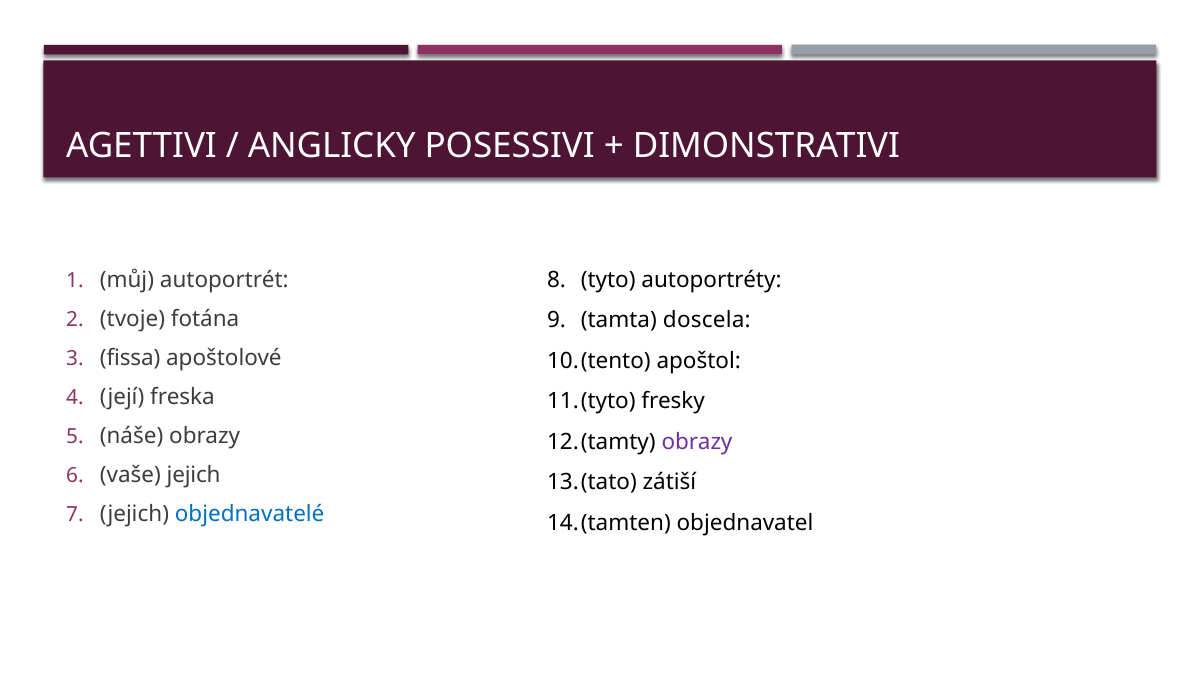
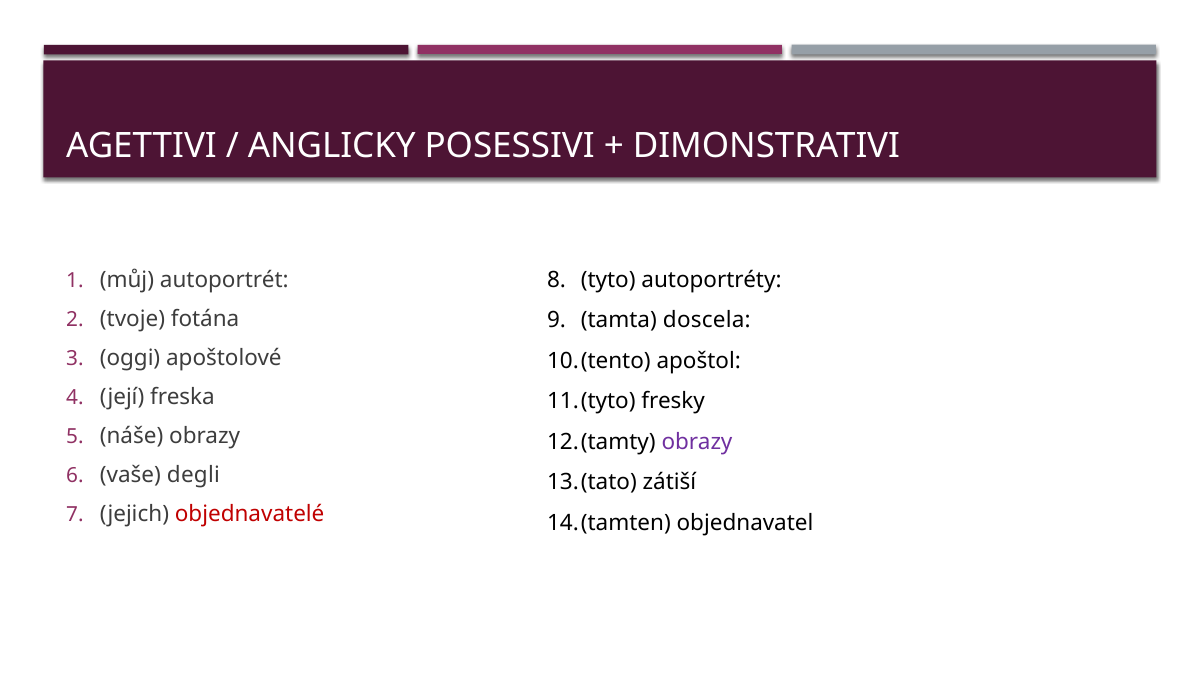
fissa: fissa -> oggi
vaše jejich: jejich -> degli
objednavatelé colour: blue -> red
